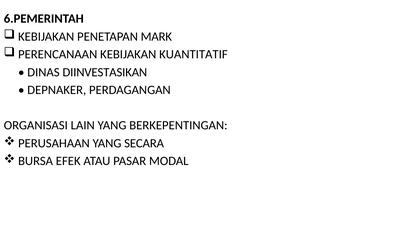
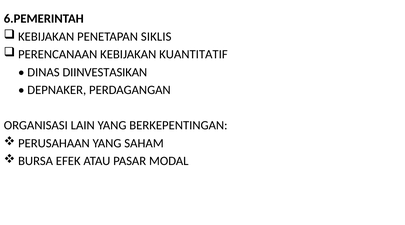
MARK: MARK -> SIKLIS
SECARA: SECARA -> SAHAM
